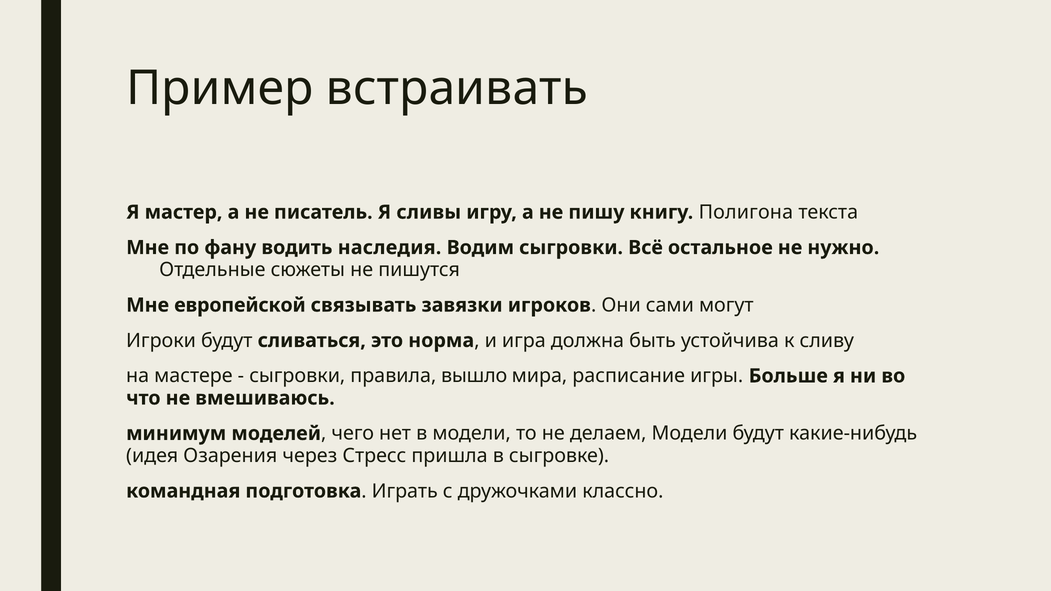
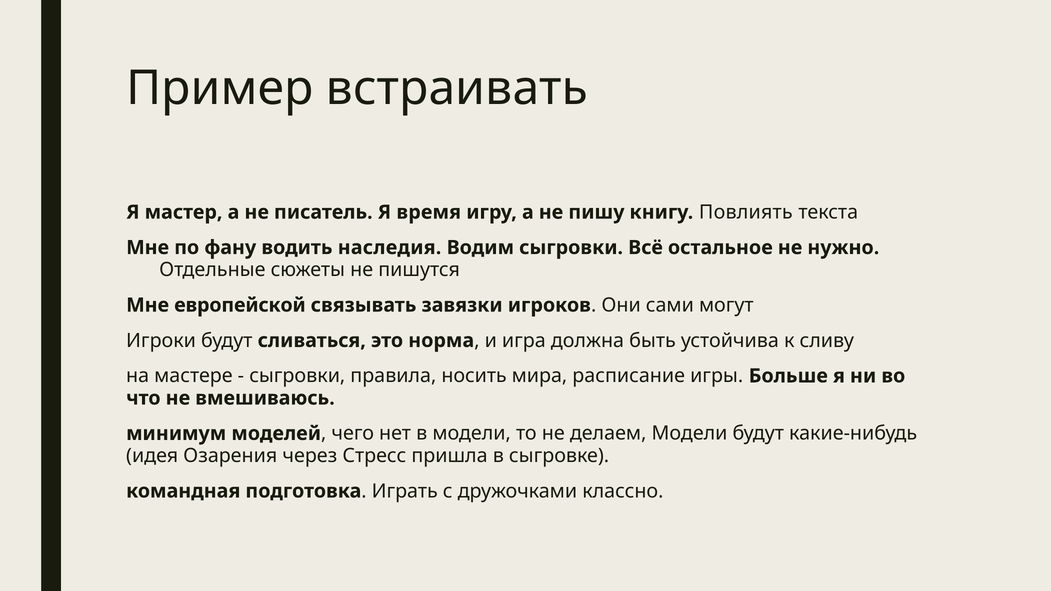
сливы: сливы -> время
Полигона: Полигона -> Повлиять
вышло: вышло -> носить
